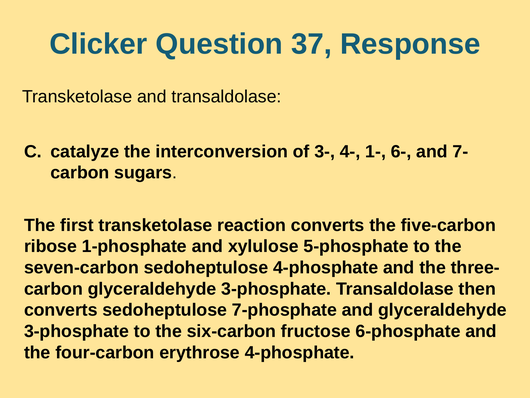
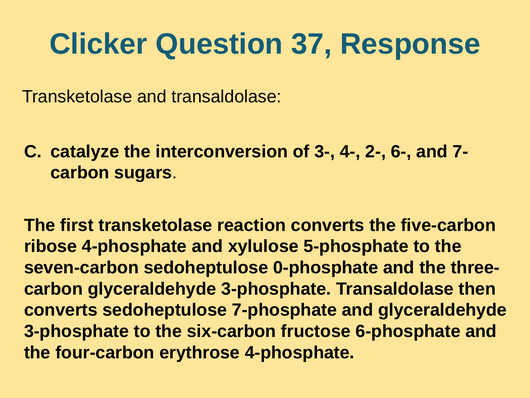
1-: 1- -> 2-
ribose 1-phosphate: 1-phosphate -> 4-phosphate
sedoheptulose 4-phosphate: 4-phosphate -> 0-phosphate
